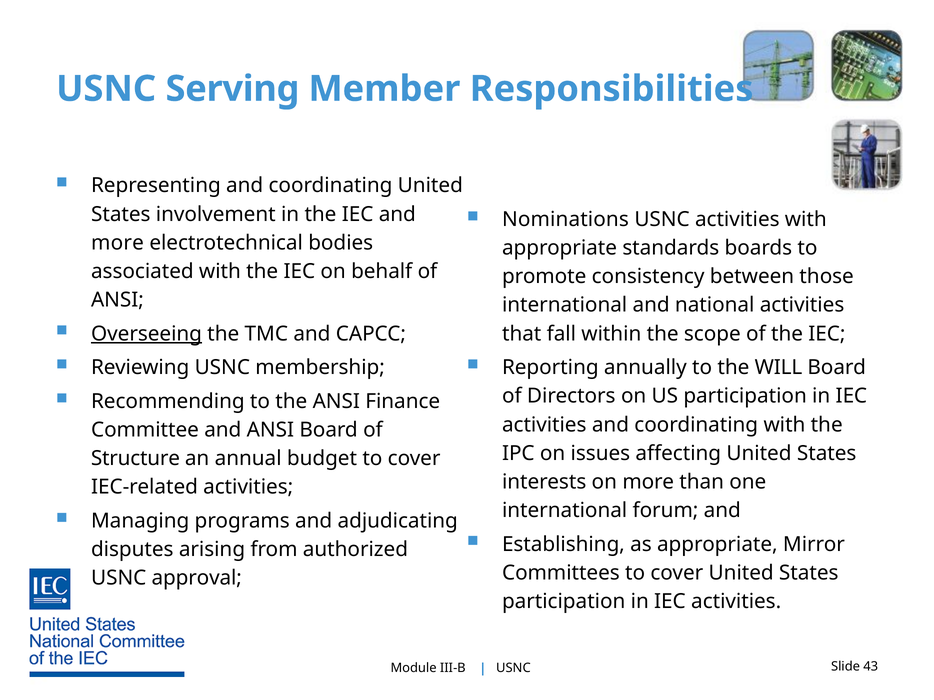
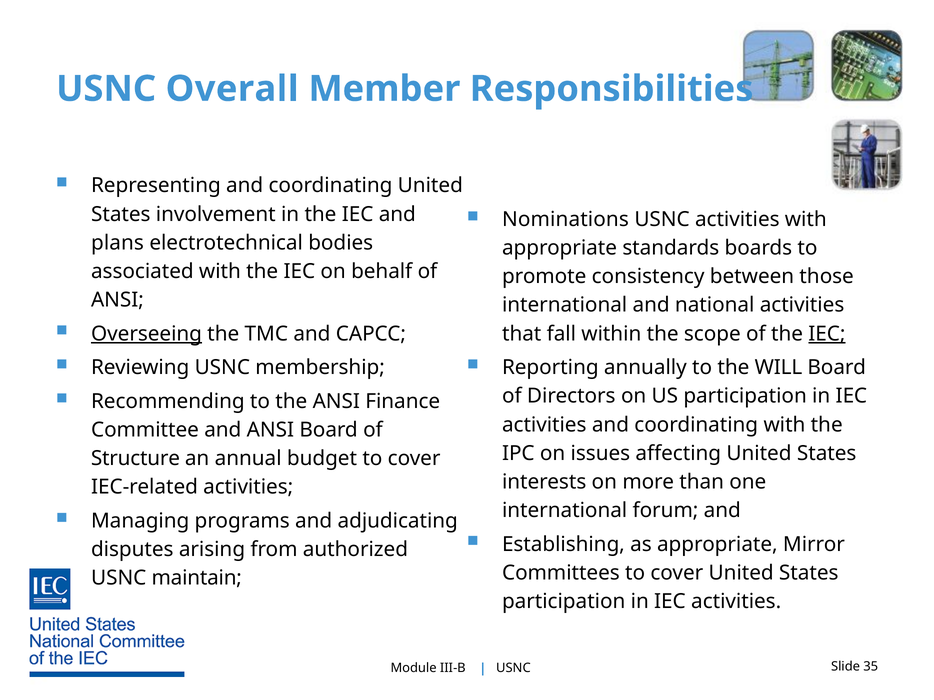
Serving: Serving -> Overall
more at (117, 243): more -> plans
IEC at (827, 334) underline: none -> present
approval: approval -> maintain
43: 43 -> 35
